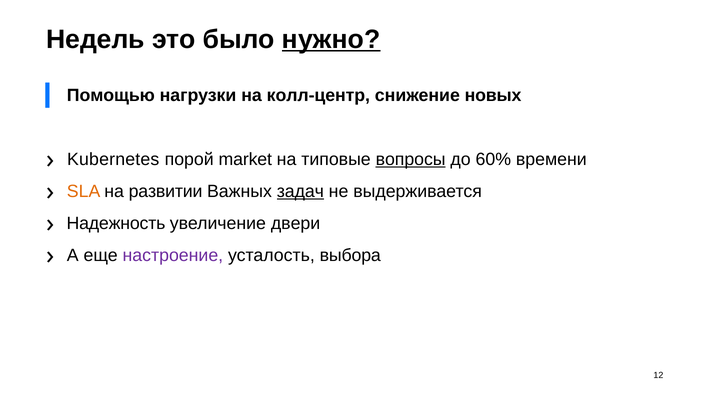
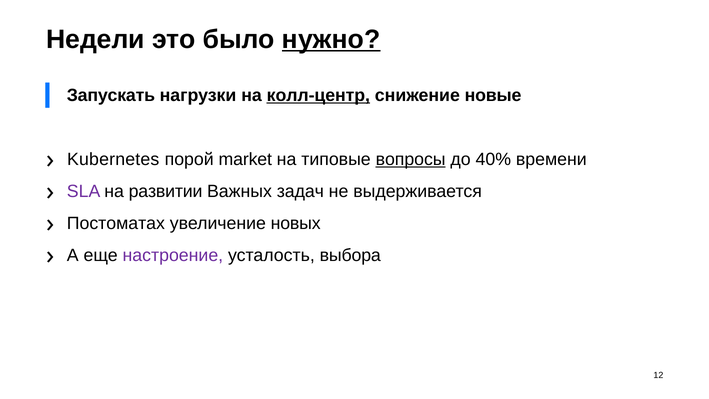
Недель: Недель -> Недели
Помощью: Помощью -> Запускать
колл-центр underline: none -> present
новых: новых -> новые
60%: 60% -> 40%
SLA colour: orange -> purple
задач underline: present -> none
Надежность: Надежность -> Постоматах
двери: двери -> новых
